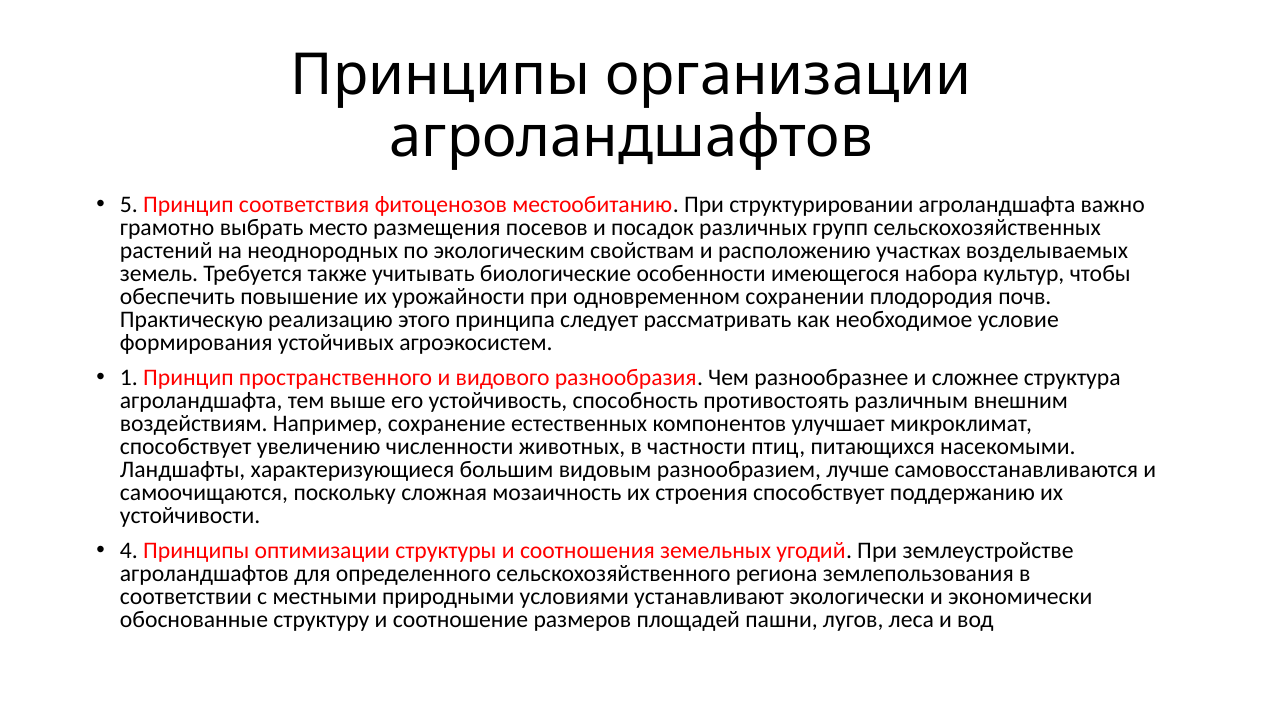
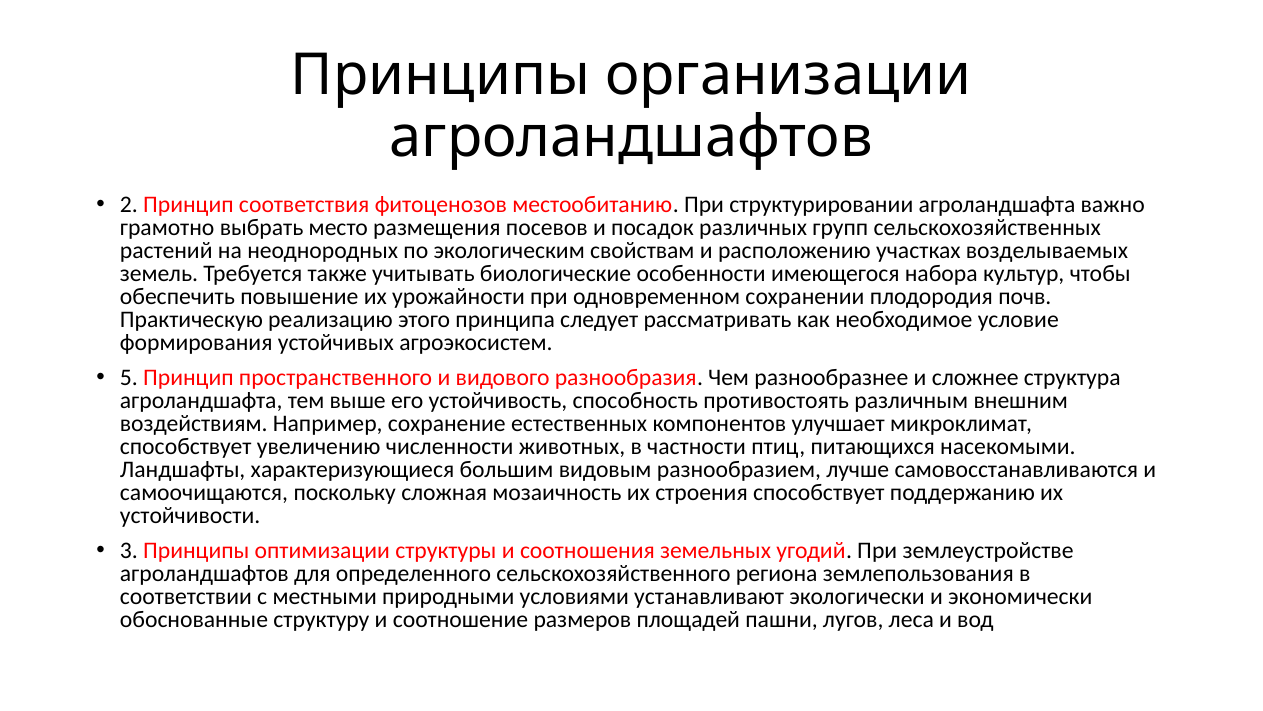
5: 5 -> 2
1: 1 -> 5
4: 4 -> 3
